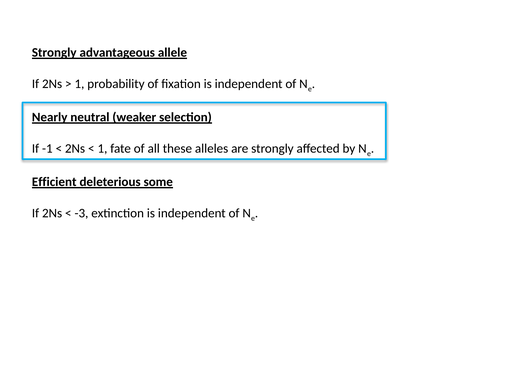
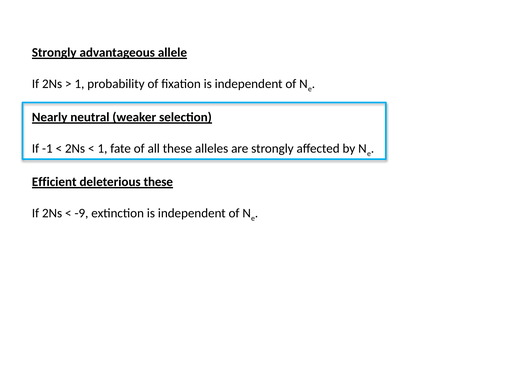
deleterious some: some -> these
-3: -3 -> -9
